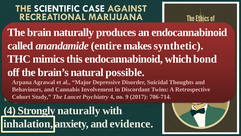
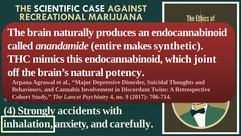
bond: bond -> joint
possible: possible -> potency
Strongly naturally: naturally -> accidents
evidence: evidence -> carefully
